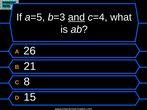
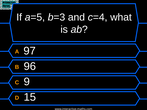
and underline: present -> none
26: 26 -> 97
21: 21 -> 96
8: 8 -> 9
